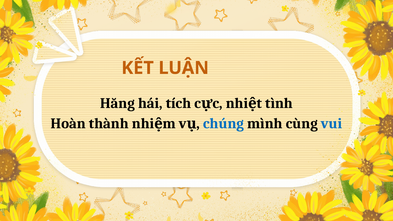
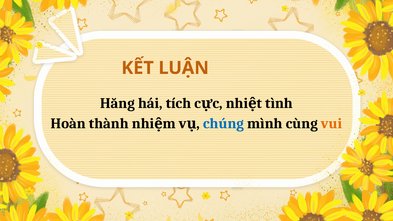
vui colour: blue -> orange
